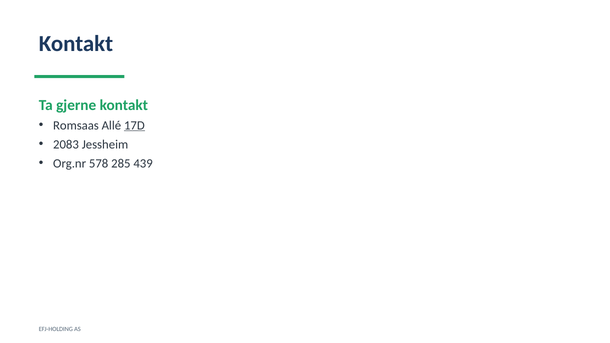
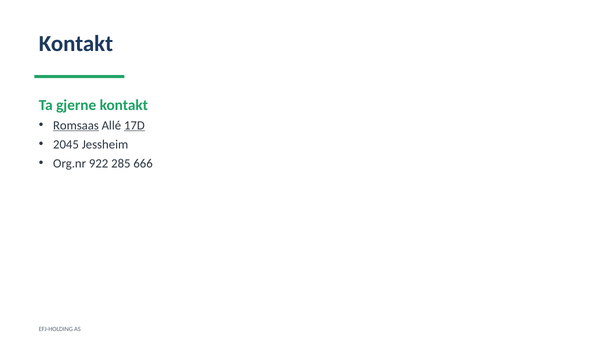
Romsaas underline: none -> present
2083: 2083 -> 2045
578: 578 -> 922
439: 439 -> 666
